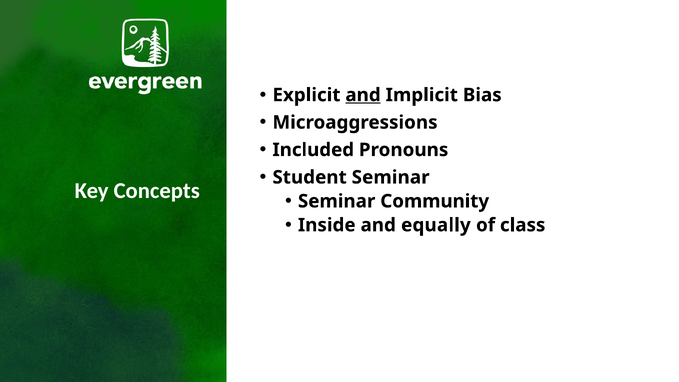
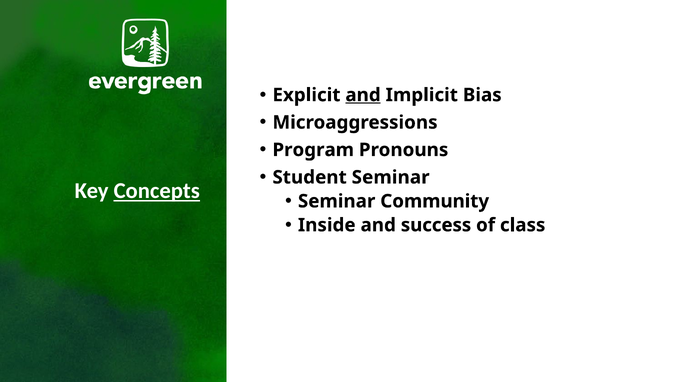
Included: Included -> Program
Concepts underline: none -> present
equally: equally -> success
